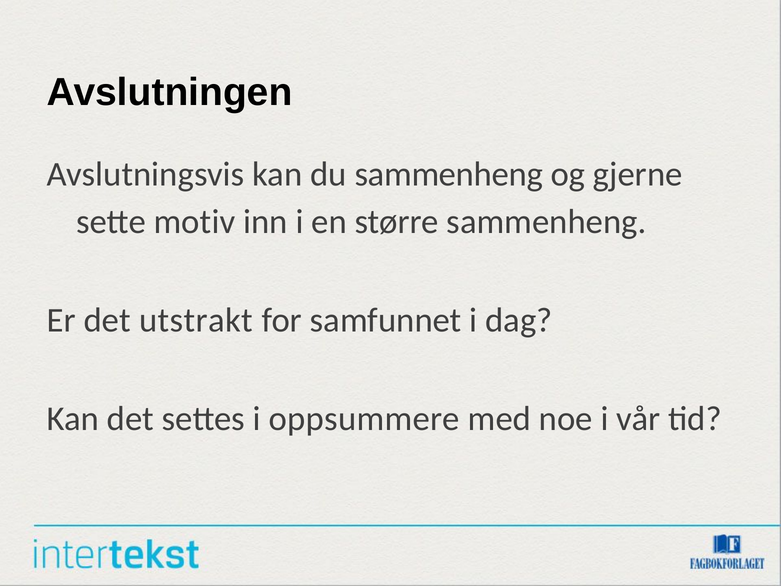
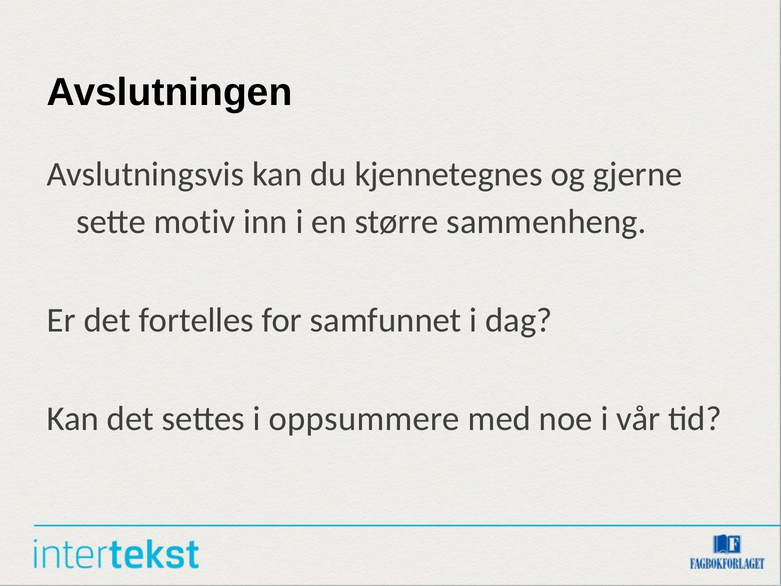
du sammenheng: sammenheng -> kjennetegnes
utstrakt: utstrakt -> fortelles
